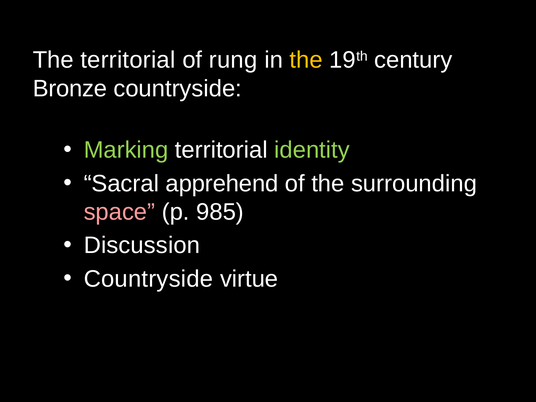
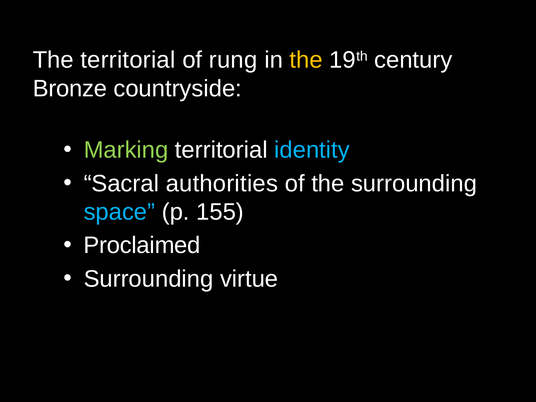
identity colour: light green -> light blue
apprehend: apprehend -> authorities
space colour: pink -> light blue
985: 985 -> 155
Discussion: Discussion -> Proclaimed
Countryside at (148, 279): Countryside -> Surrounding
